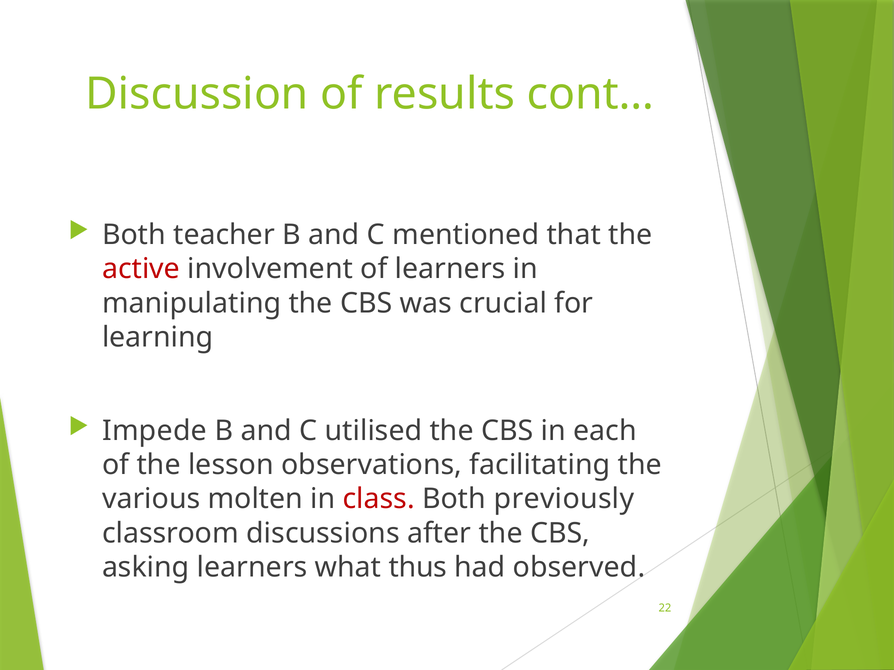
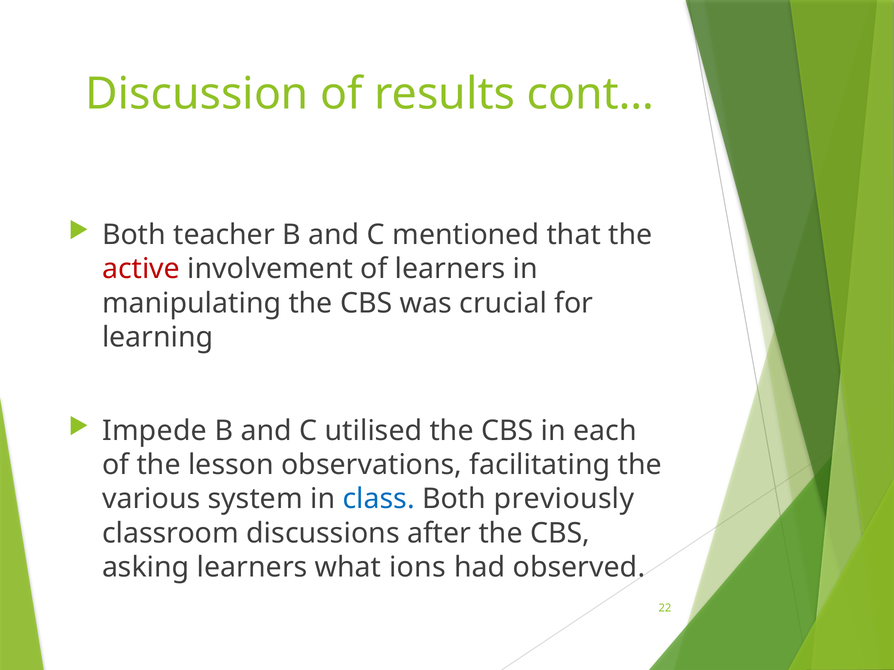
molten: molten -> system
class colour: red -> blue
thus: thus -> ions
